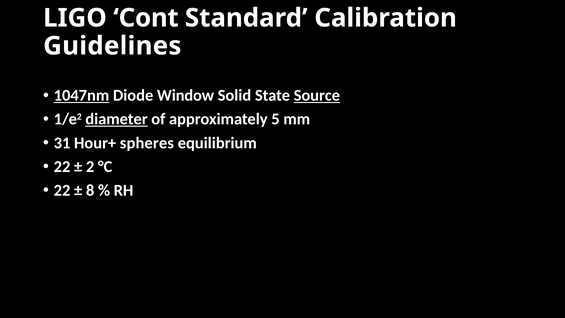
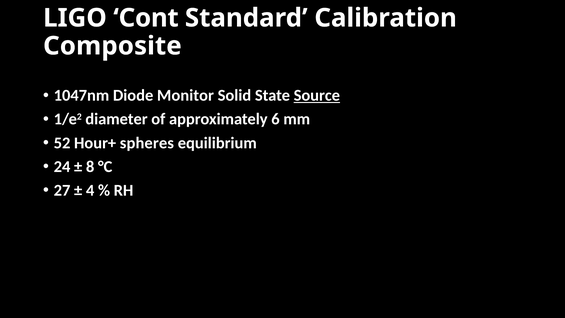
Guidelines: Guidelines -> Composite
1047nm underline: present -> none
Window: Window -> Monitor
diameter underline: present -> none
5: 5 -> 6
31: 31 -> 52
22 at (62, 166): 22 -> 24
2: 2 -> 8
22 at (62, 190): 22 -> 27
8: 8 -> 4
